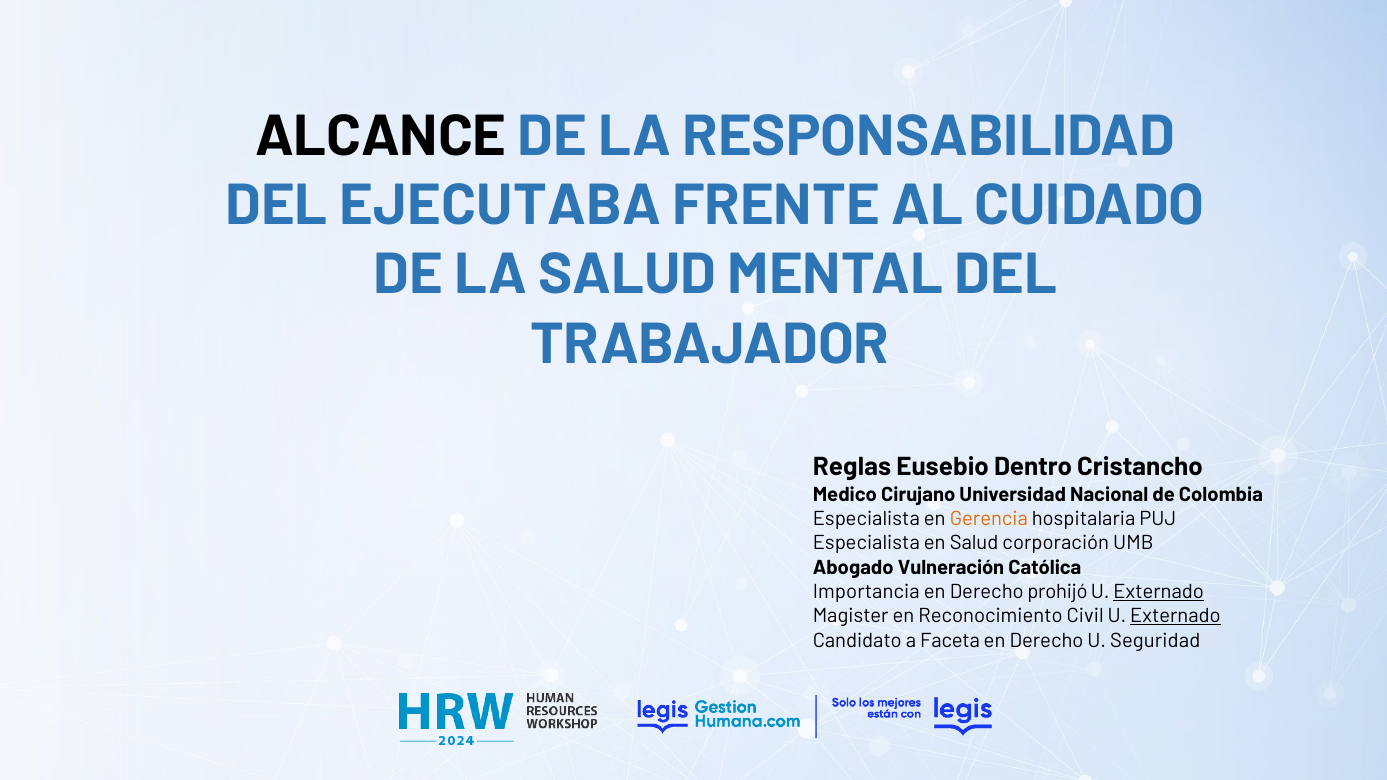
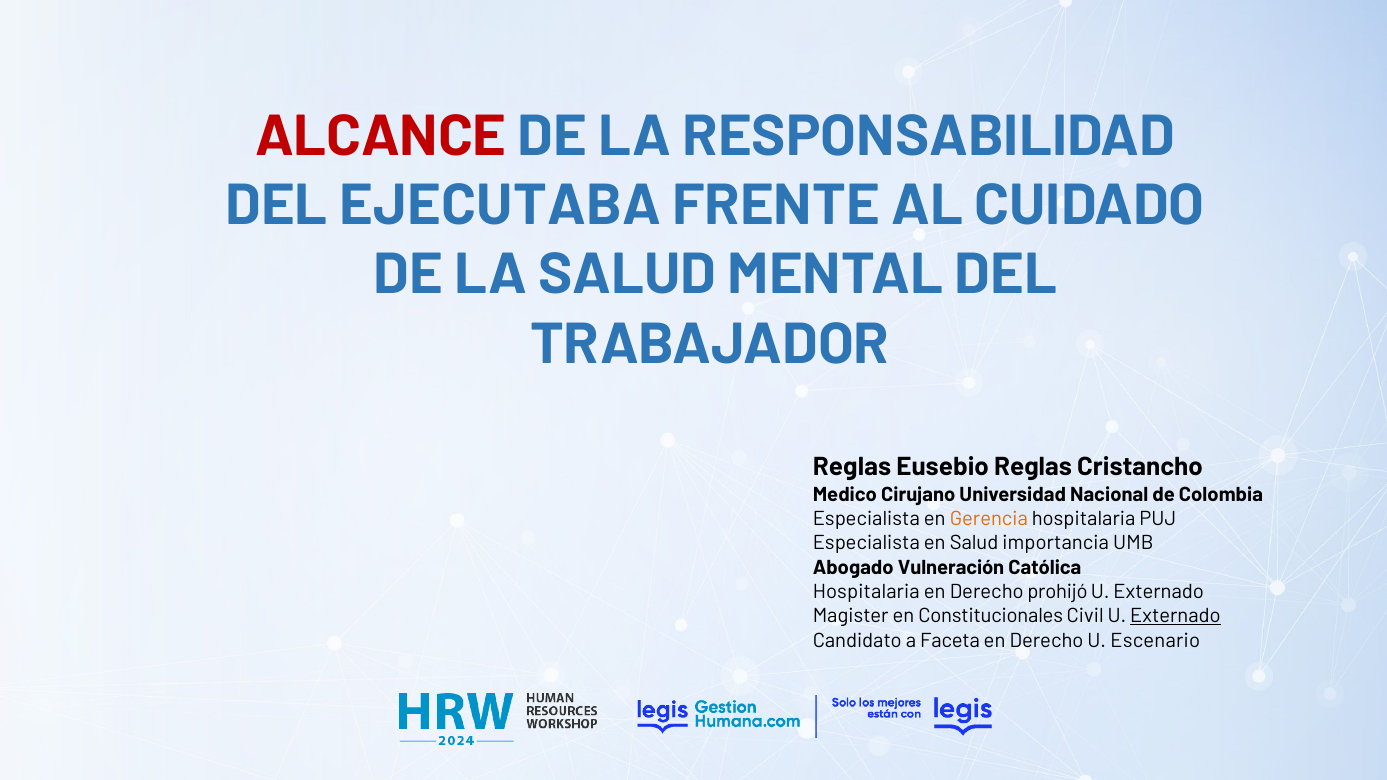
ALCANCE colour: black -> red
Eusebio Dentro: Dentro -> Reglas
corporación: corporación -> importancia
Importancia at (866, 592): Importancia -> Hospitalaria
Externado at (1159, 592) underline: present -> none
Reconocimiento: Reconocimiento -> Constitucionales
Seguridad: Seguridad -> Escenario
